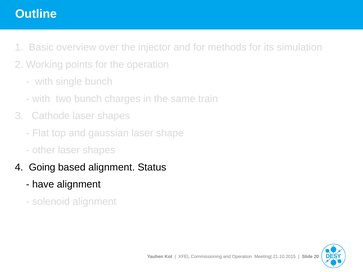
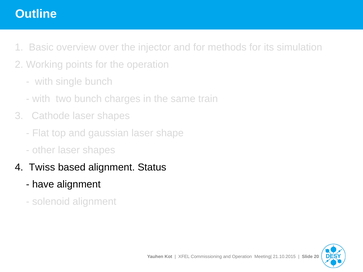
Going: Going -> Twiss
